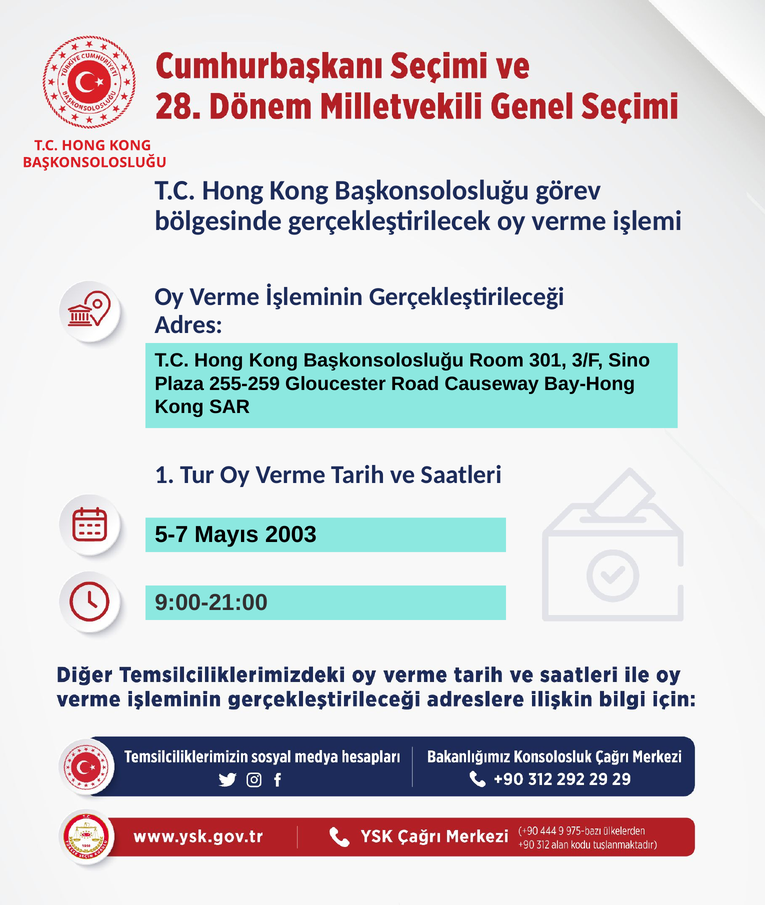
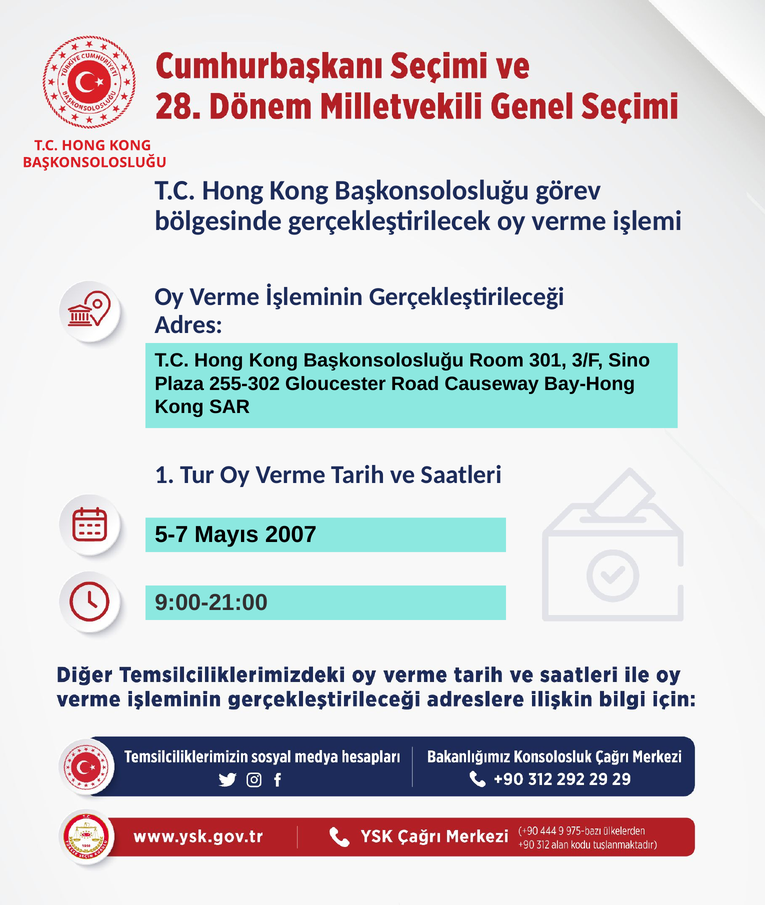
255-259: 255-259 -> 255-302
2003: 2003 -> 2007
